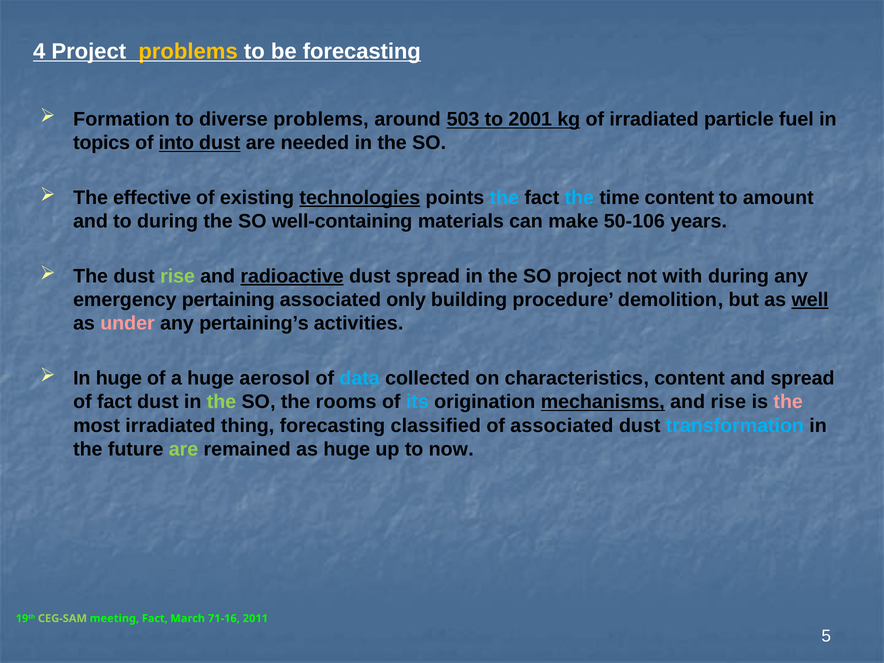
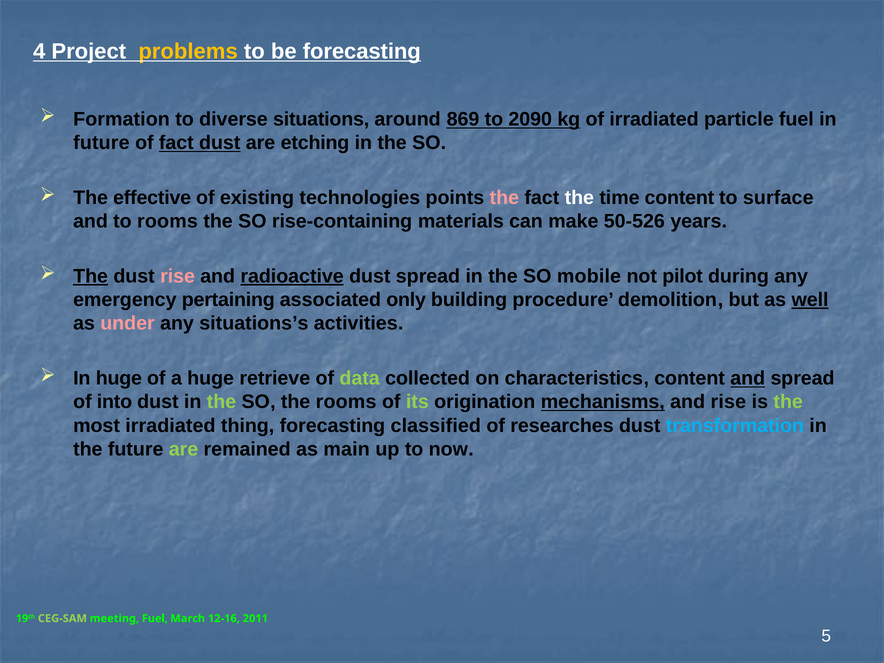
diverse problems: problems -> situations
503: 503 -> 869
2001: 2001 -> 2090
topics at (102, 143): topics -> future
of into: into -> fact
needed: needed -> etching
technologies underline: present -> none
the at (504, 198) colour: light blue -> pink
the at (579, 198) colour: light blue -> white
amount: amount -> surface
to during: during -> rooms
well-containing: well-containing -> rise-containing
50-106: 50-106 -> 50-526
The at (91, 276) underline: none -> present
rise at (178, 276) colour: light green -> pink
SO project: project -> mobile
with: with -> pilot
pertaining’s: pertaining’s -> situations’s
aerosol: aerosol -> retrieve
data colour: light blue -> light green
and at (748, 378) underline: none -> present
of fact: fact -> into
its colour: light blue -> light green
the at (788, 402) colour: pink -> light green
of associated: associated -> researches
as huge: huge -> main
meeting Fact: Fact -> Fuel
71-16: 71-16 -> 12-16
